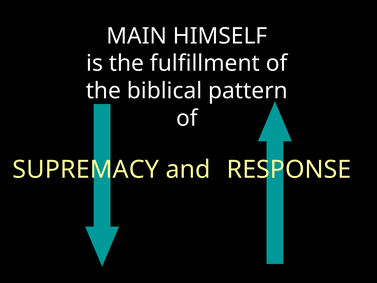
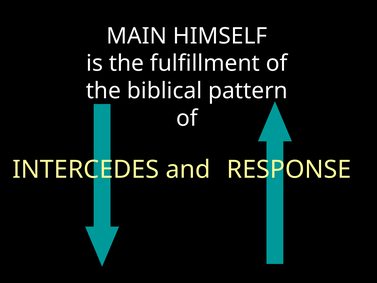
SUPREMACY: SUPREMACY -> INTERCEDES
